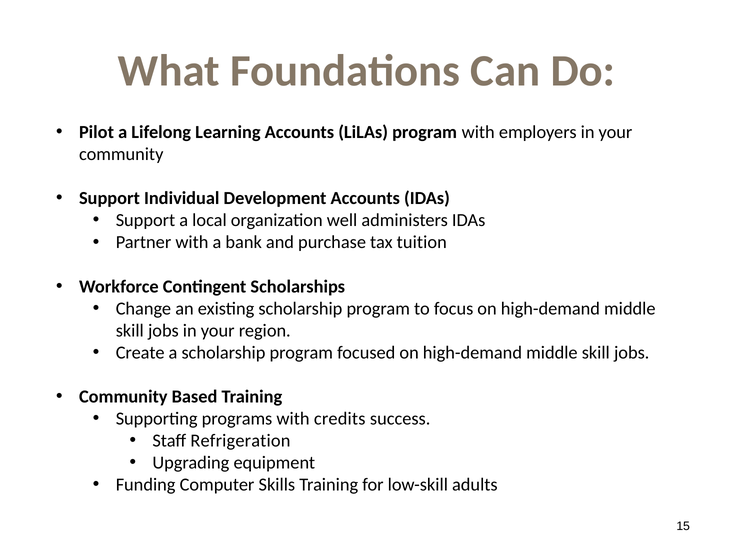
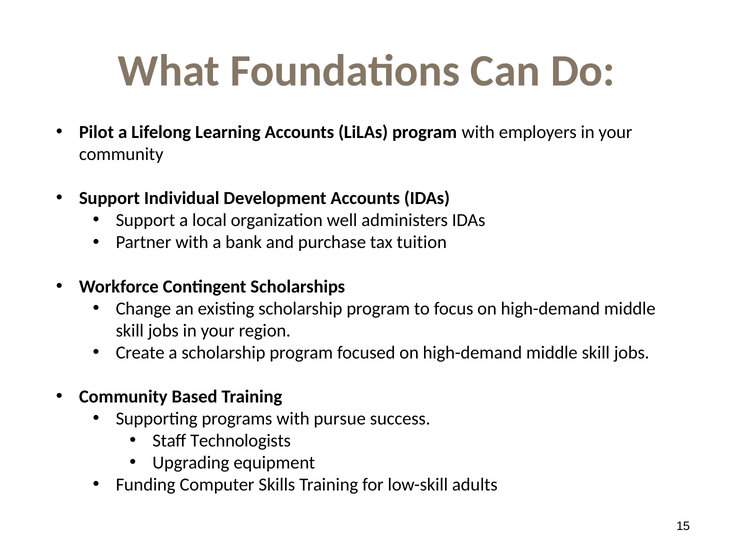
credits: credits -> pursue
Refrigeration: Refrigeration -> Technologists
